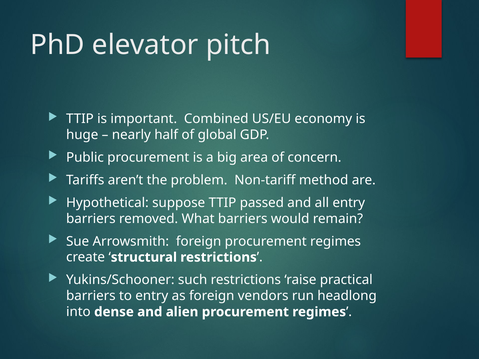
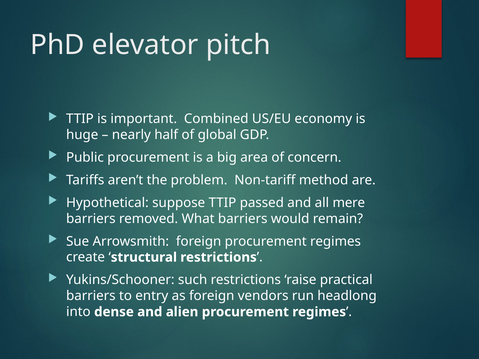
all entry: entry -> mere
